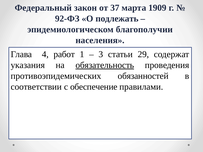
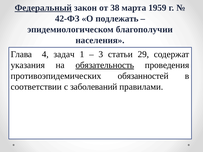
Федеральный underline: none -> present
37: 37 -> 38
1909: 1909 -> 1959
92-ФЗ: 92-ФЗ -> 42-ФЗ
работ: работ -> задач
обеспечение: обеспечение -> заболеваний
